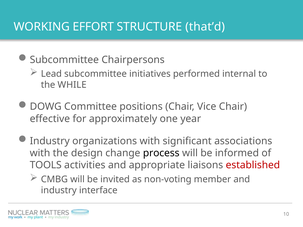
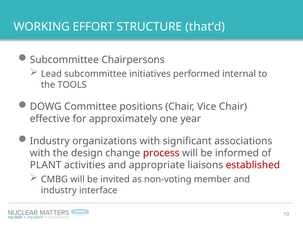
WHILE: WHILE -> TOOLS
process colour: black -> red
TOOLS: TOOLS -> PLANT
